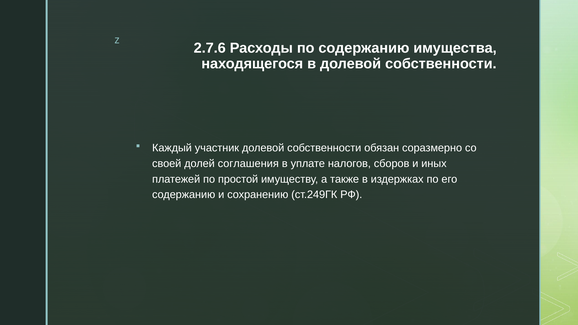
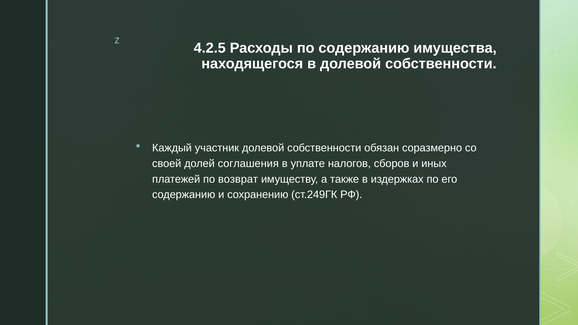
2.7.6: 2.7.6 -> 4.2.5
простой: простой -> возврат
